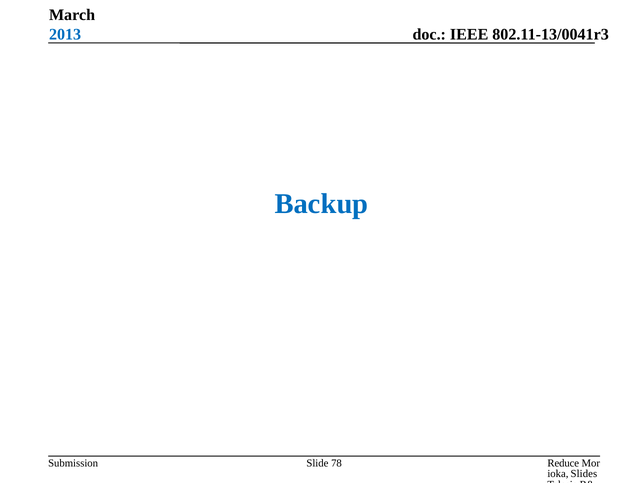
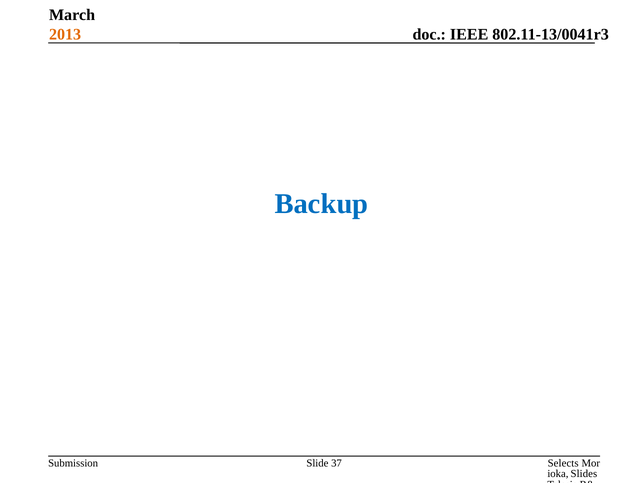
2013 colour: blue -> orange
Reduce: Reduce -> Selects
78: 78 -> 37
